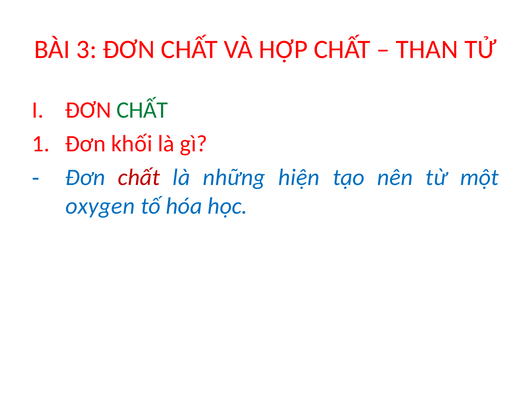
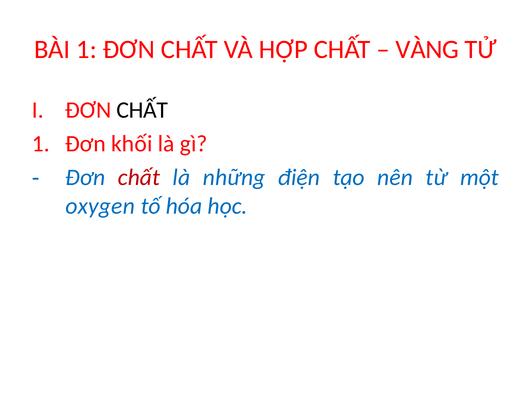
BÀI 3: 3 -> 1
THAN: THAN -> VÀNG
CHẤT at (142, 110) colour: green -> black
hiện: hiện -> điện
